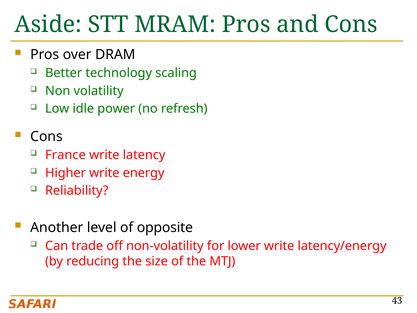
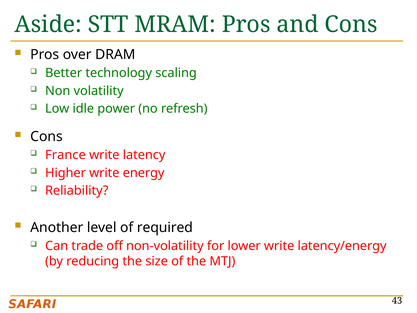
opposite: opposite -> required
